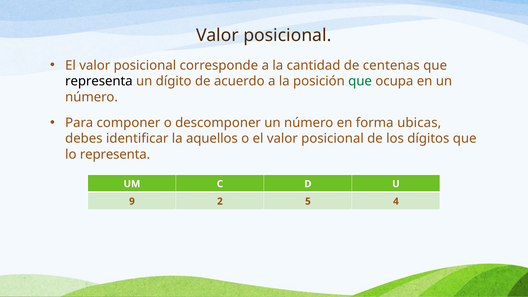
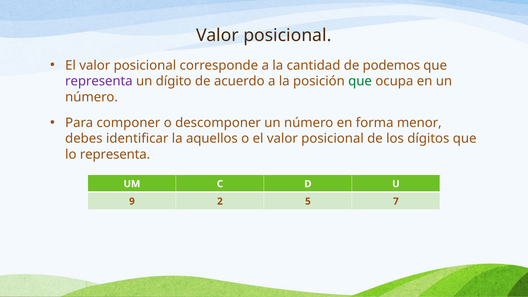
centenas: centenas -> podemos
representa at (99, 81) colour: black -> purple
ubicas: ubicas -> menor
4: 4 -> 7
